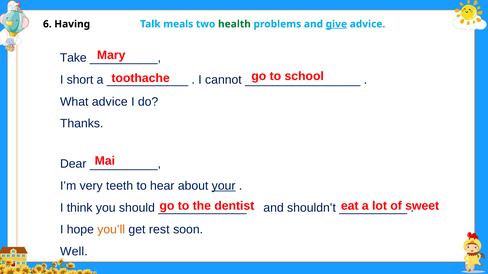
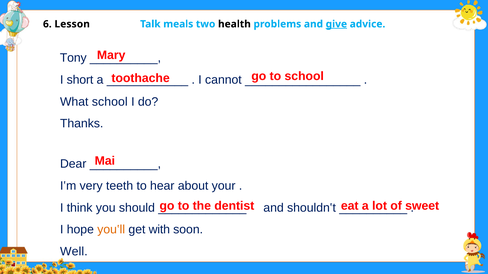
Having: Having -> Lesson
health colour: green -> black
Take: Take -> Tony
What advice: advice -> school
your underline: present -> none
rest: rest -> with
